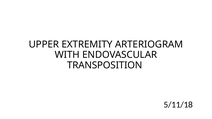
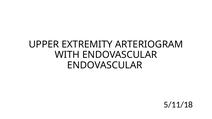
TRANSPOSITION at (105, 65): TRANSPOSITION -> ENDOVASCULAR
